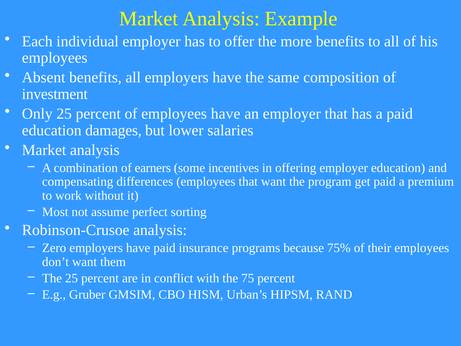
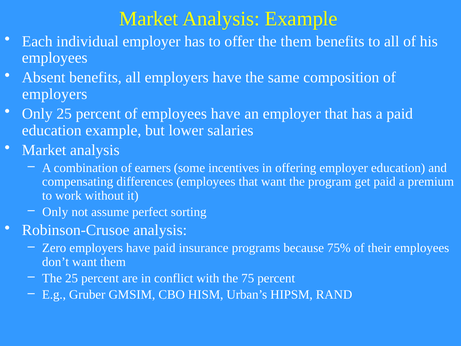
the more: more -> them
investment at (55, 94): investment -> employers
education damages: damages -> example
Most at (55, 212): Most -> Only
